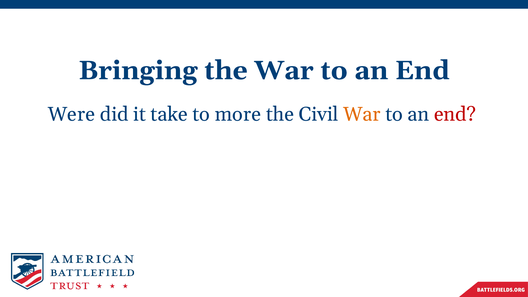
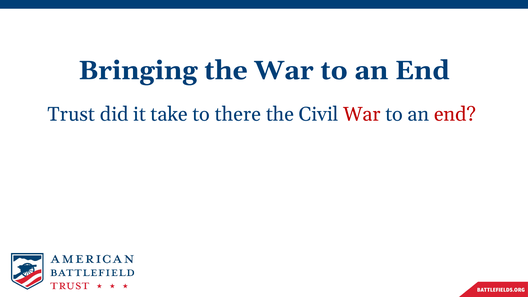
Were: Were -> Trust
more: more -> there
War at (362, 114) colour: orange -> red
